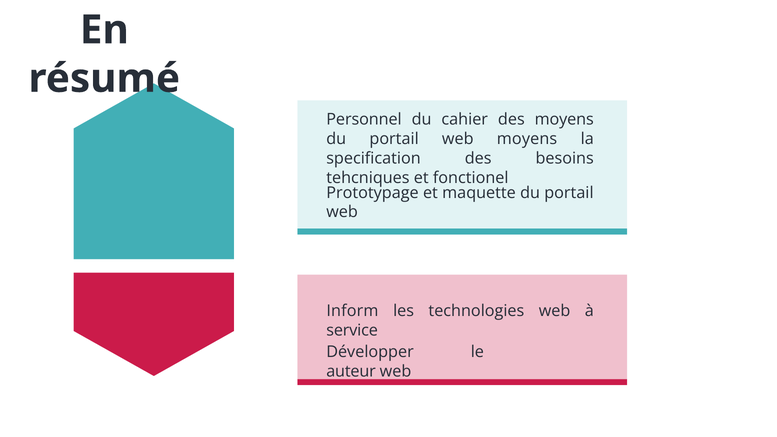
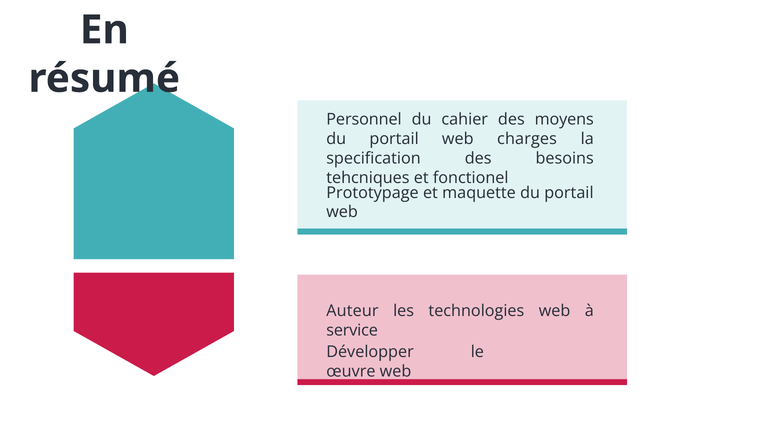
web moyens: moyens -> charges
Inform: Inform -> Auteur
auteur: auteur -> œuvre
